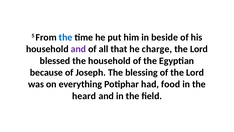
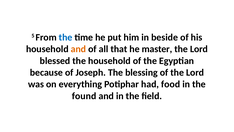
and at (78, 49) colour: purple -> orange
charge: charge -> master
heard: heard -> found
